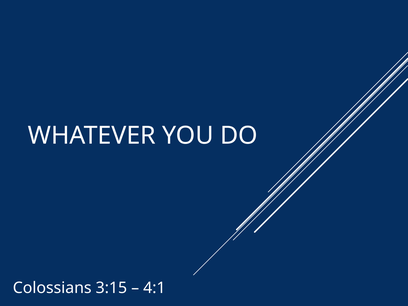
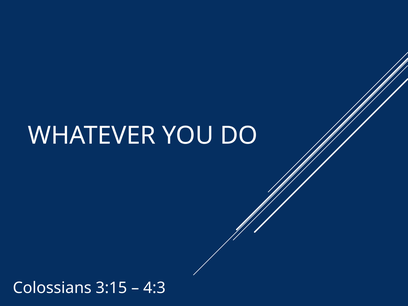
4:1: 4:1 -> 4:3
